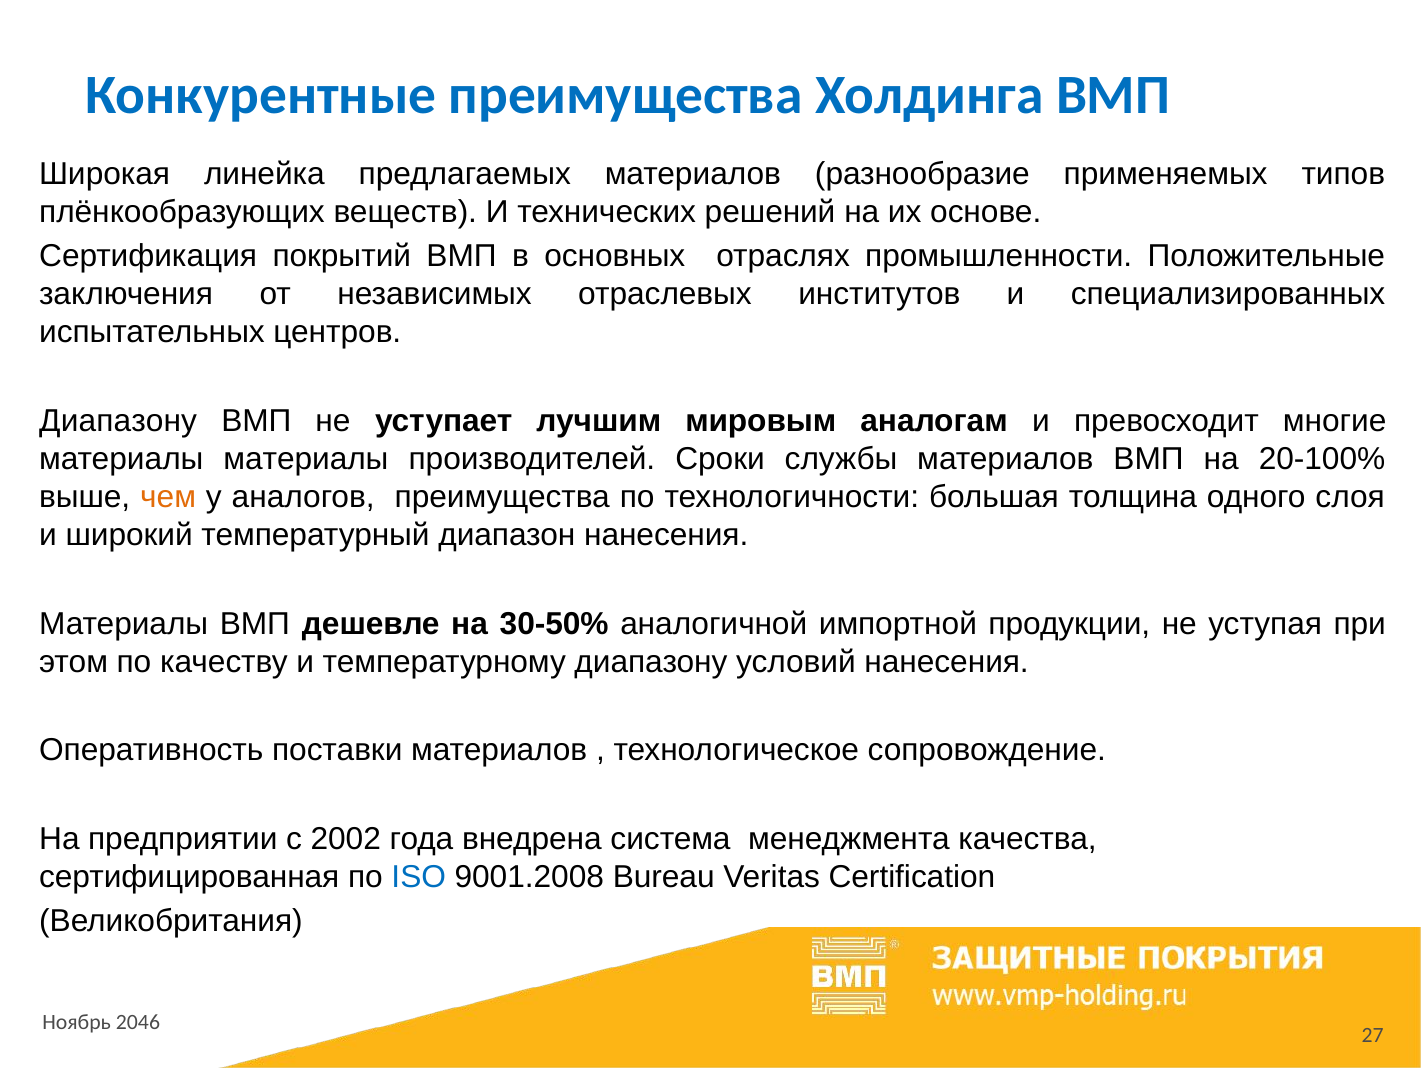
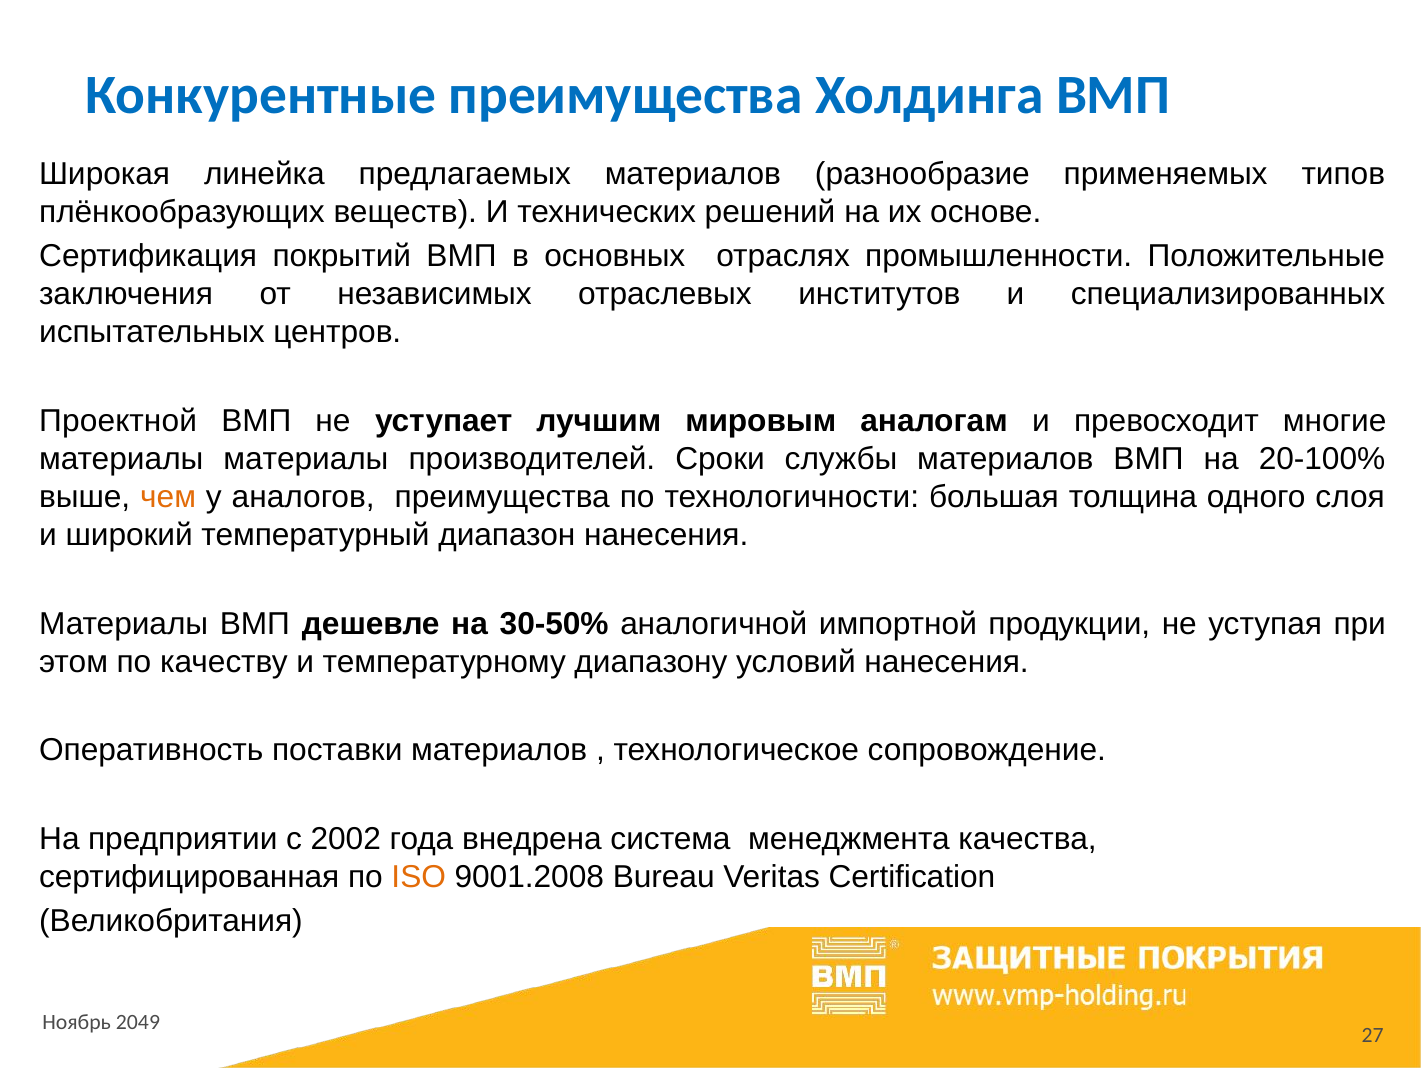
Диапазону at (118, 421): Диапазону -> Проектной
ISO colour: blue -> orange
2046: 2046 -> 2049
